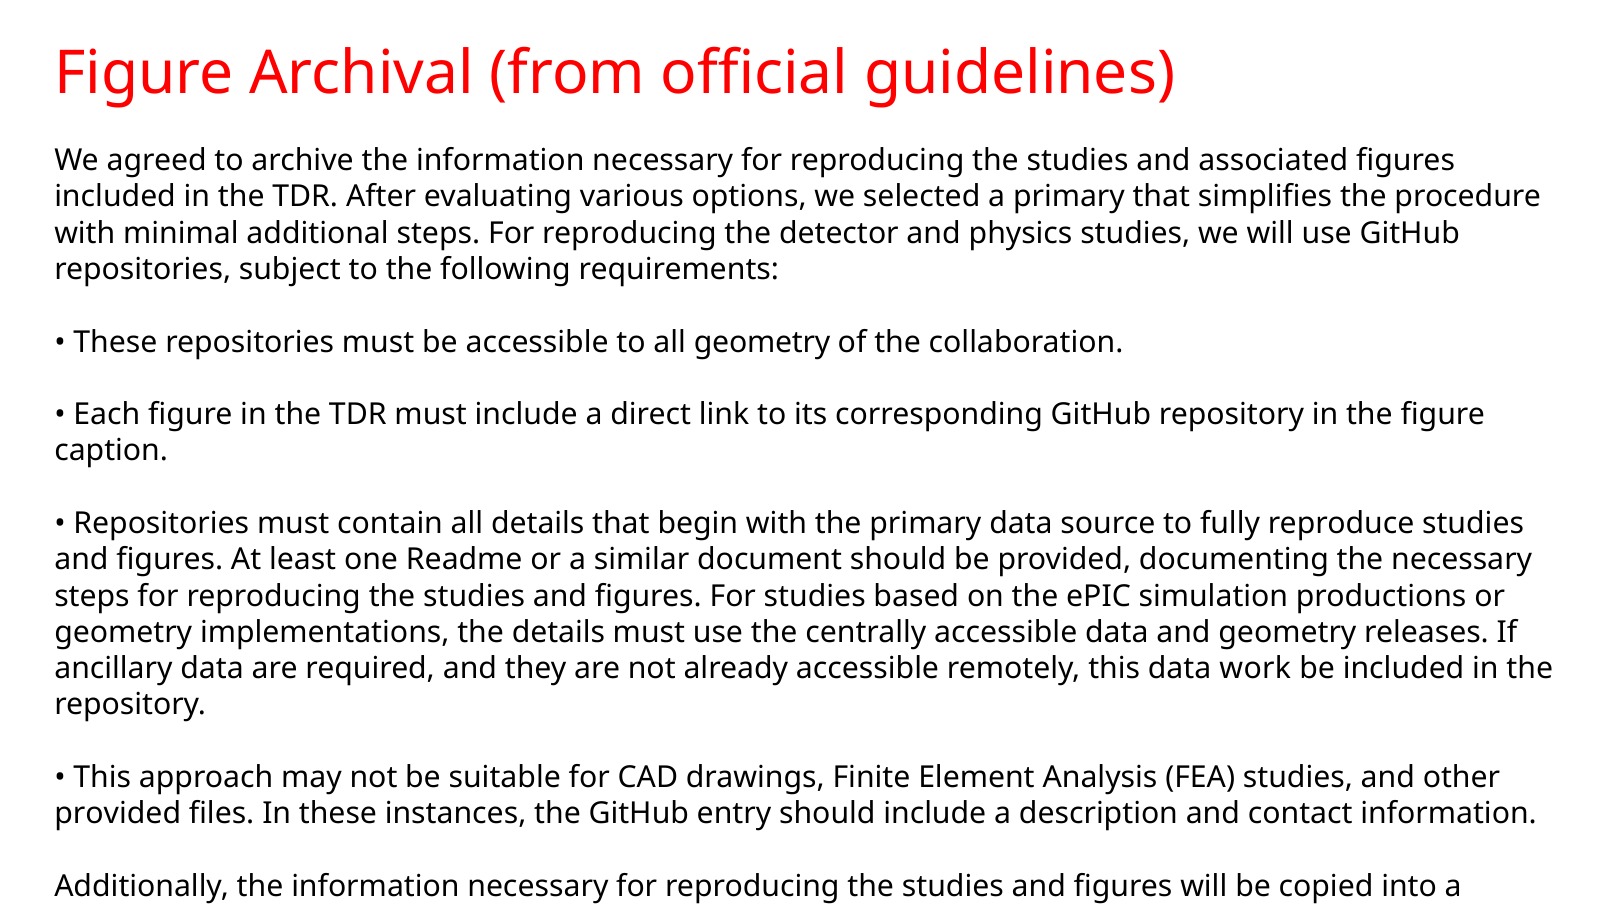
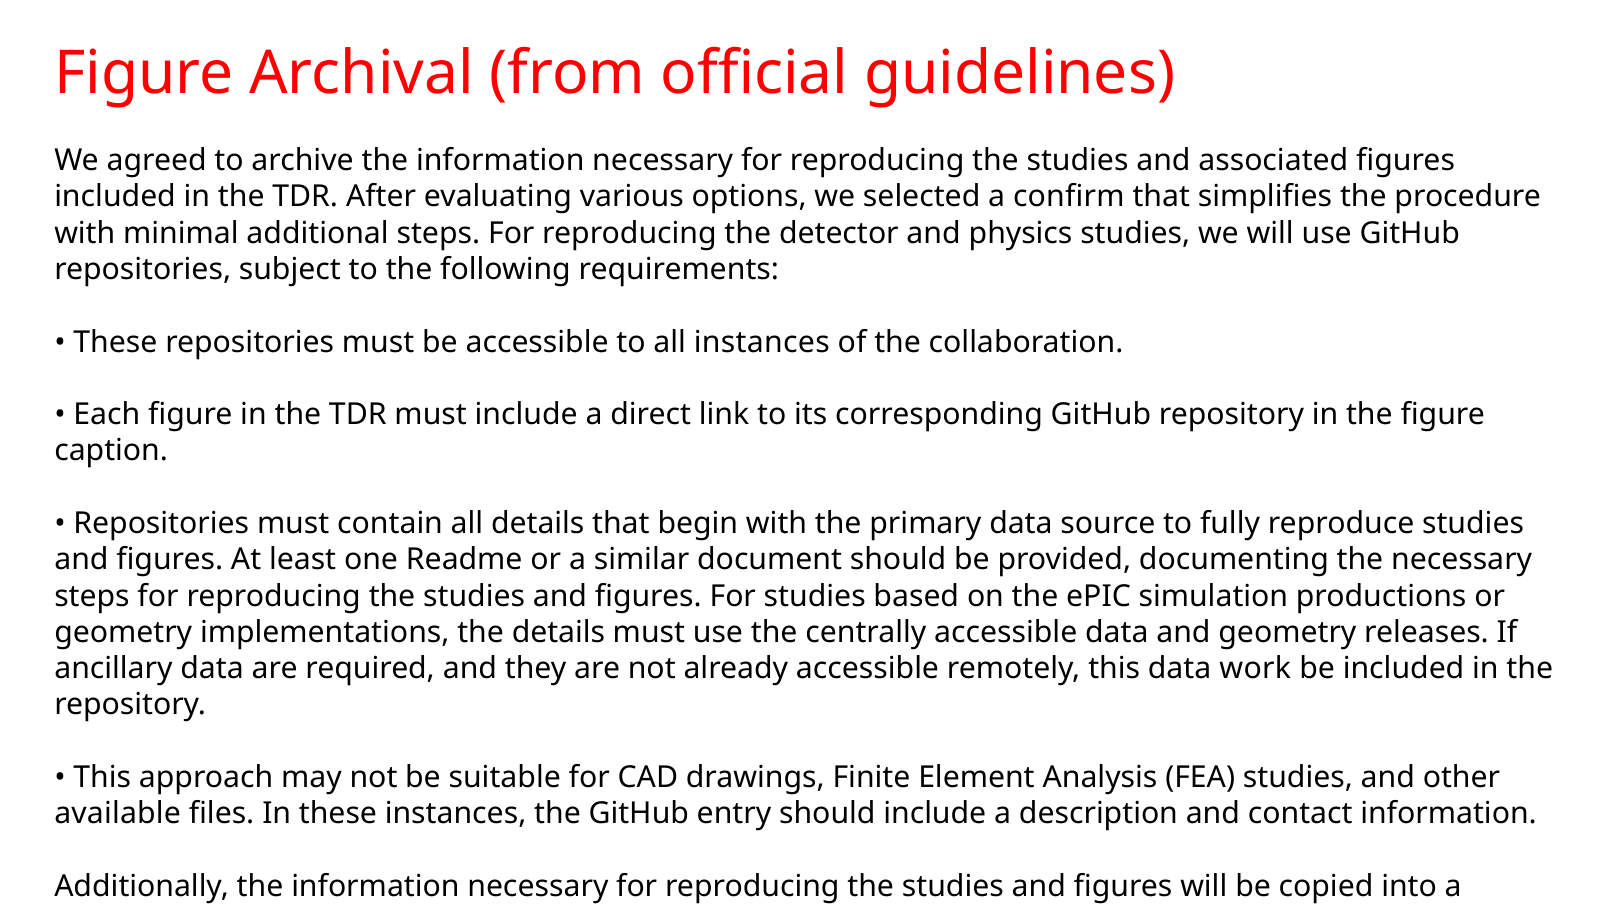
a primary: primary -> confirm
all geometry: geometry -> instances
provided at (118, 813): provided -> available
